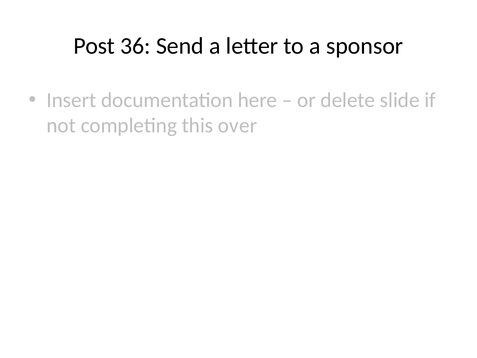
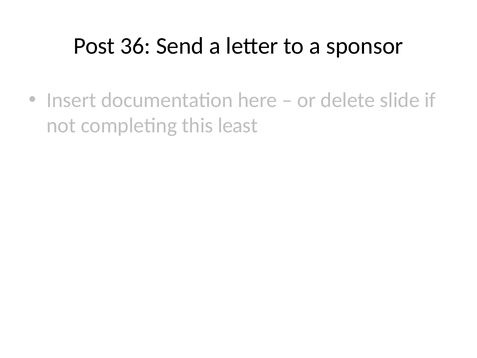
over: over -> least
